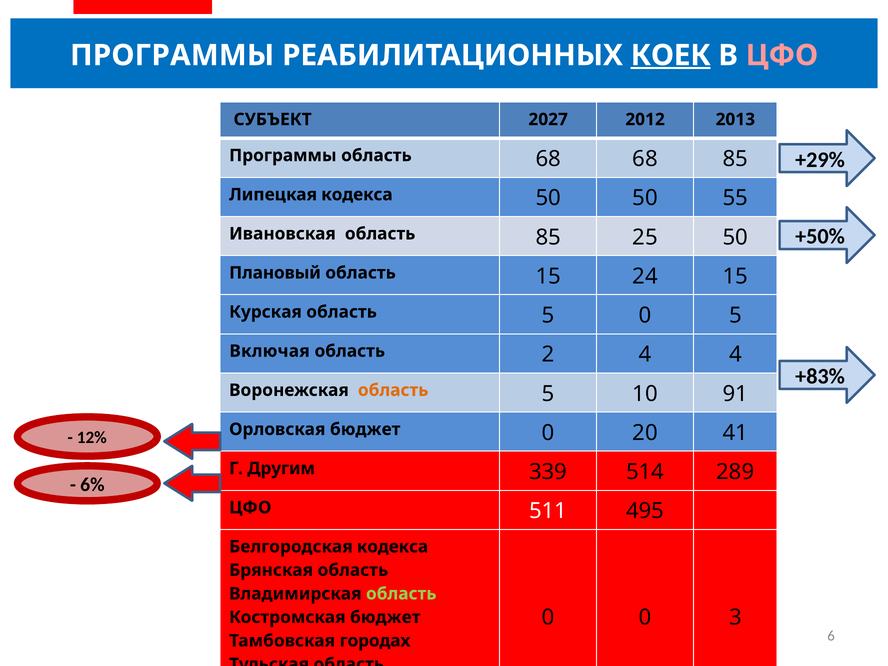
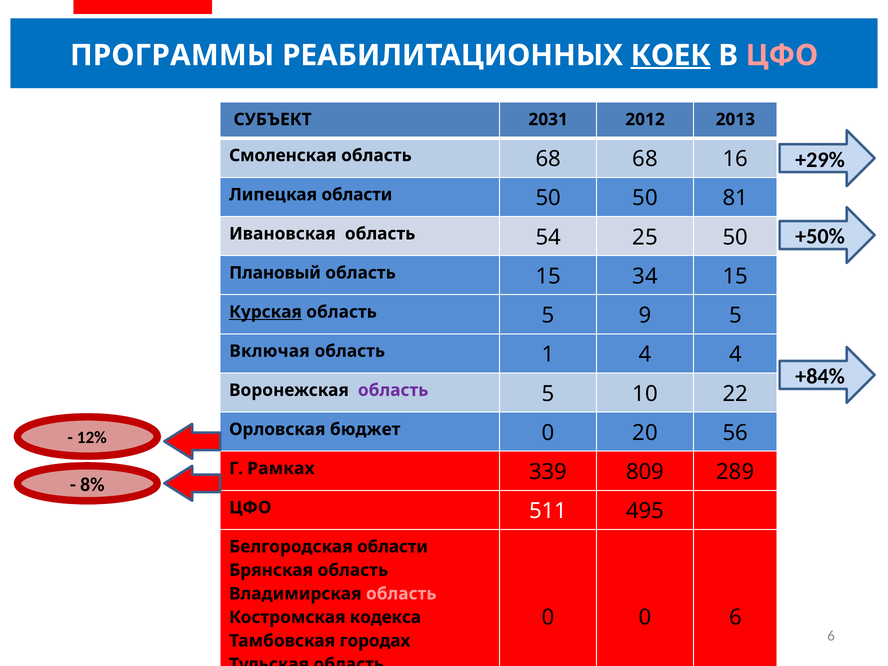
2027: 2027 -> 2031
Программы at (283, 155): Программы -> Смоленская
68 85: 85 -> 16
Липецкая кодекса: кодекса -> области
55: 55 -> 81
область 85: 85 -> 54
24: 24 -> 34
Курская underline: none -> present
5 0: 0 -> 9
2: 2 -> 1
+83%: +83% -> +84%
область at (393, 390) colour: orange -> purple
91: 91 -> 22
41: 41 -> 56
Другим: Другим -> Рамках
514: 514 -> 809
6%: 6% -> 8%
Белгородская кодекса: кодекса -> области
область at (401, 594) colour: light green -> pink
0 3: 3 -> 6
Костромская бюджет: бюджет -> кодекса
